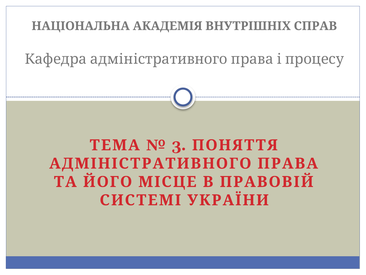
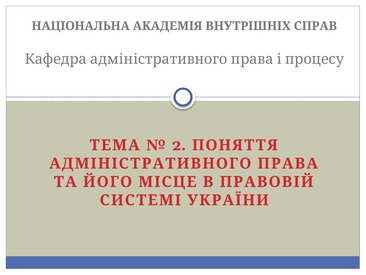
3: 3 -> 2
